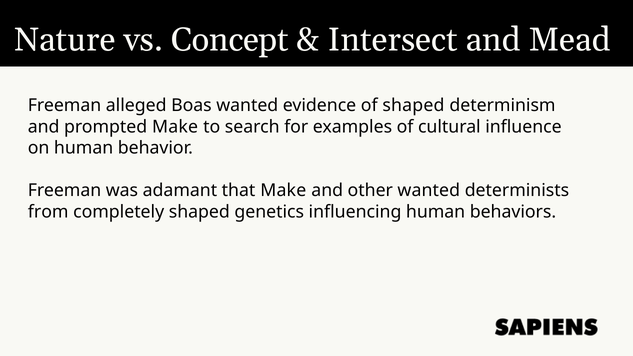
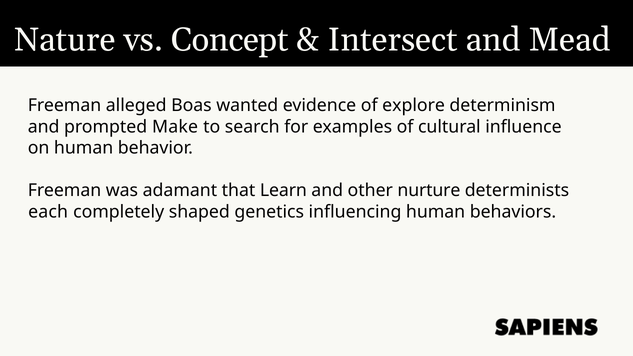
of shaped: shaped -> explore
that Make: Make -> Learn
other wanted: wanted -> nurture
from: from -> each
